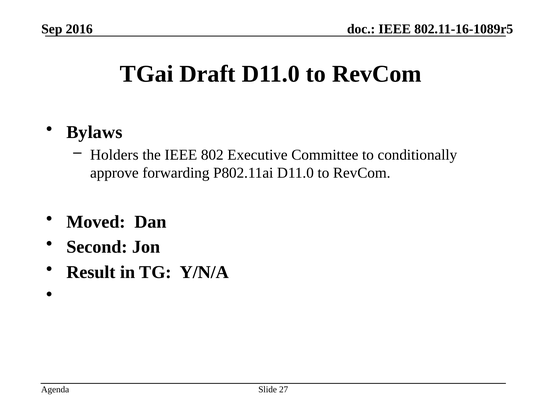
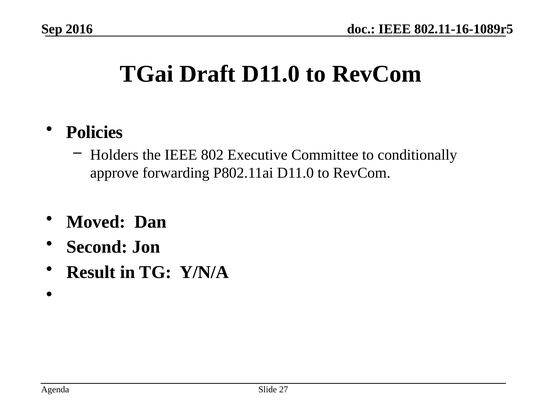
Bylaws: Bylaws -> Policies
